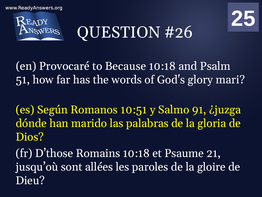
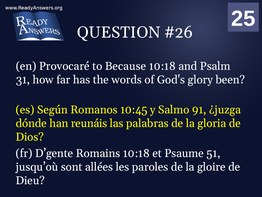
51: 51 -> 31
mari: mari -> been
10:51: 10:51 -> 10:45
marido: marido -> reunáis
D’those: D’those -> D’gente
Psaume 21: 21 -> 51
